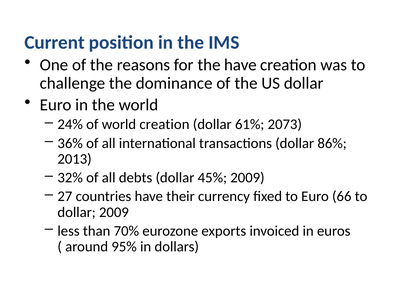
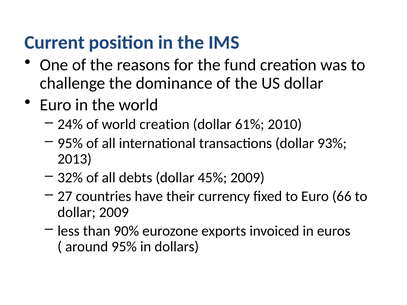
the have: have -> fund
2073: 2073 -> 2010
36% at (70, 143): 36% -> 95%
86%: 86% -> 93%
70%: 70% -> 90%
